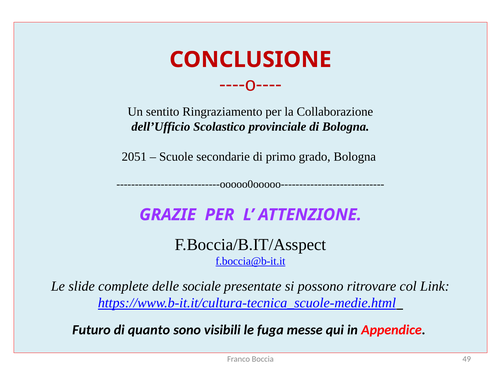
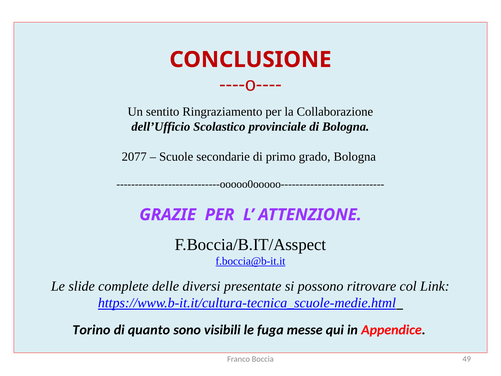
2051: 2051 -> 2077
sociale: sociale -> diversi
Futuro: Futuro -> Torino
